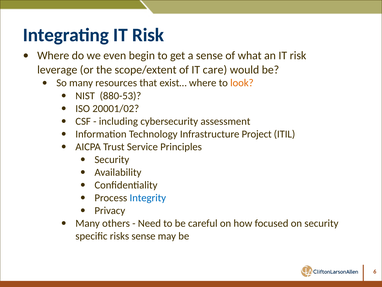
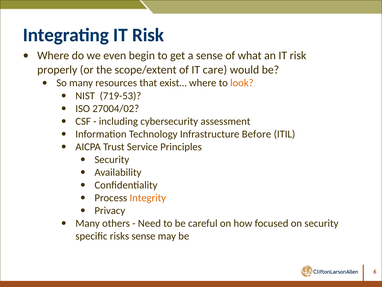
leverage: leverage -> properly
880-53: 880-53 -> 719-53
20001/02: 20001/02 -> 27004/02
Project: Project -> Before
Integrity colour: blue -> orange
